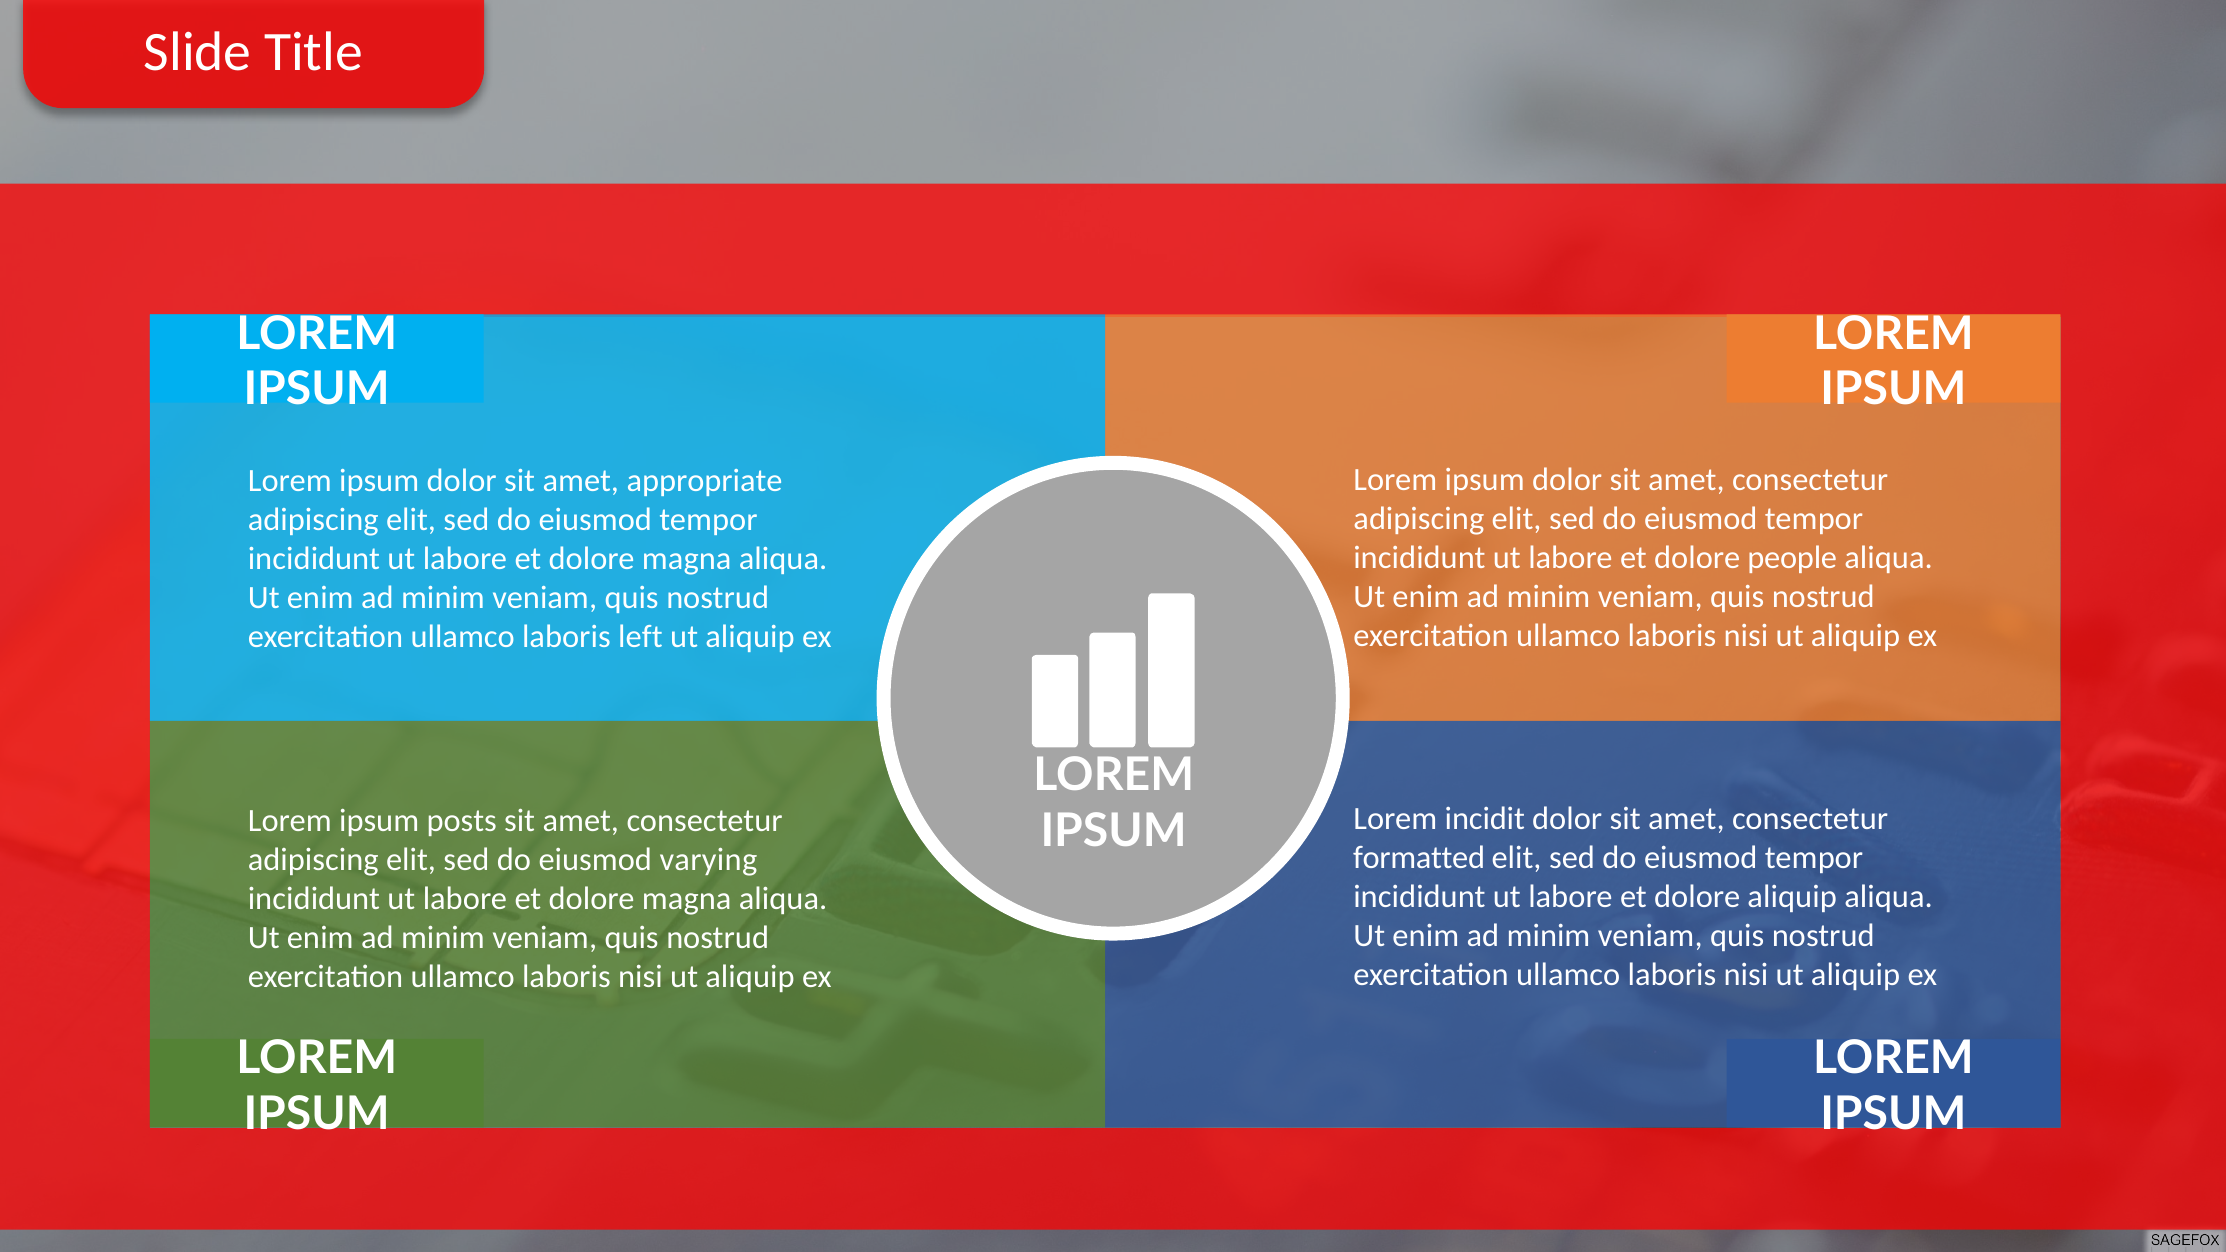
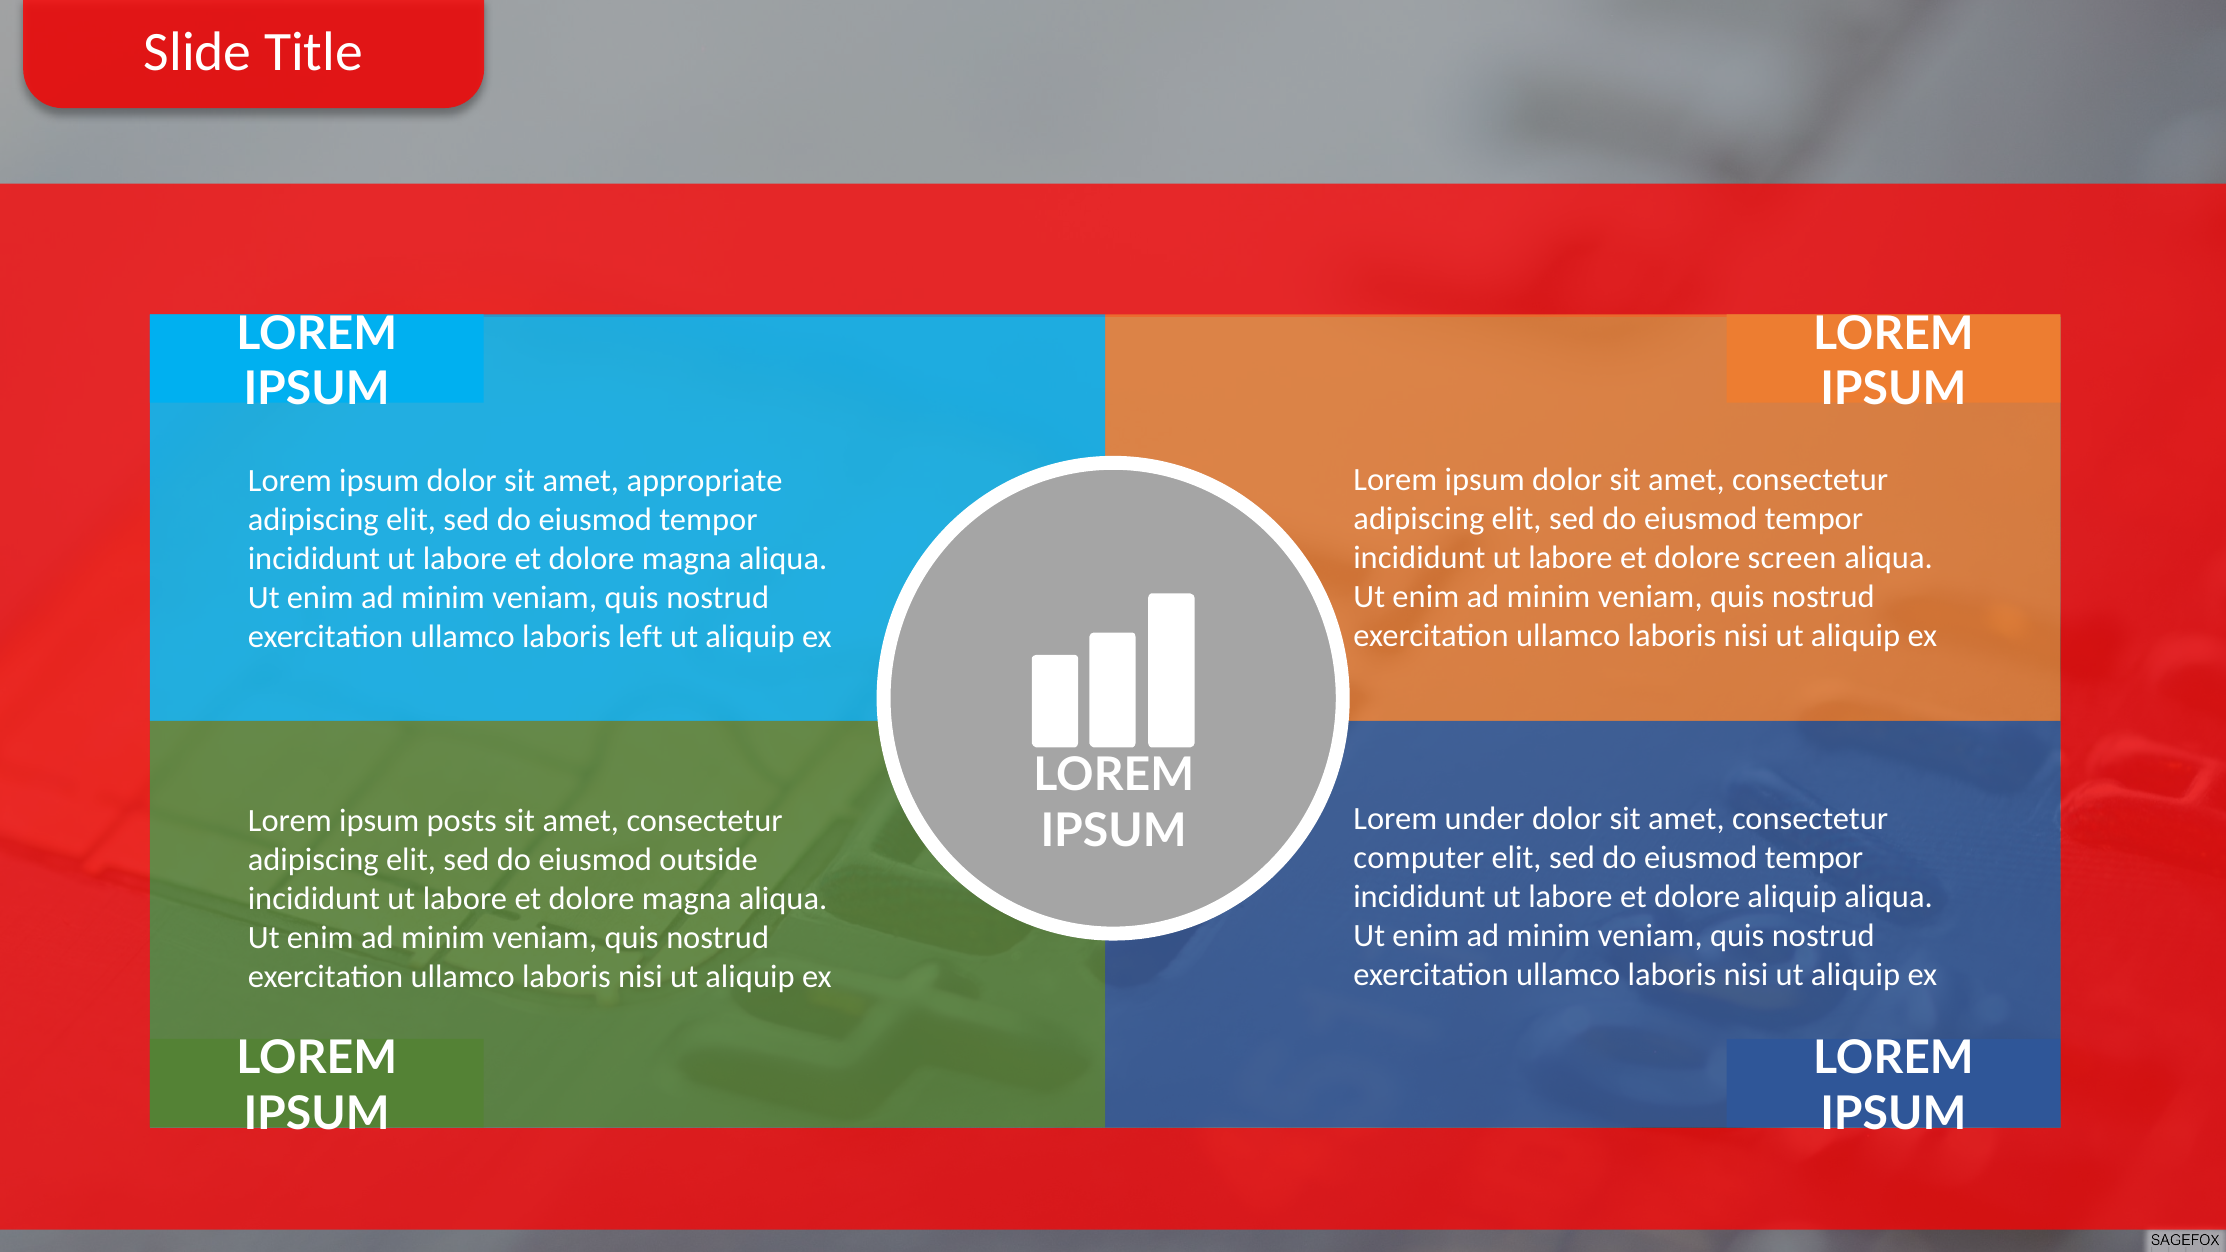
people: people -> screen
incidit: incidit -> under
formatted: formatted -> computer
varying: varying -> outside
